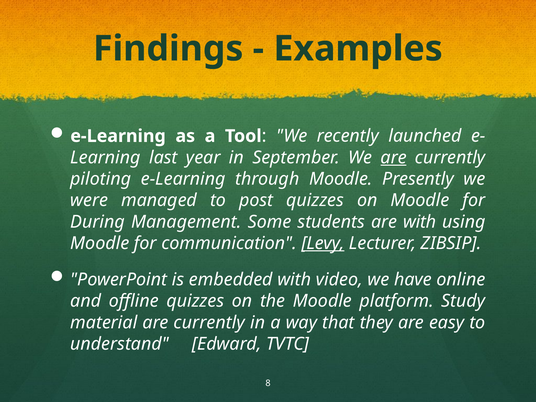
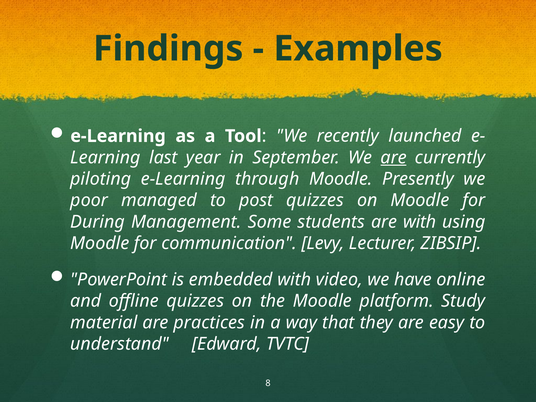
were: were -> poor
Levy underline: present -> none
material are currently: currently -> practices
